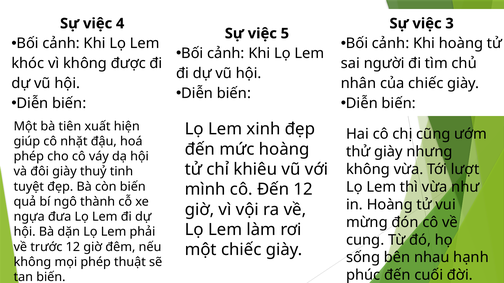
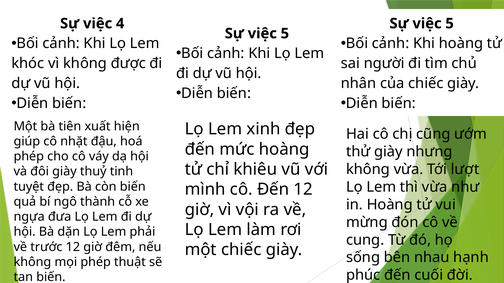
3 at (450, 24): 3 -> 5
